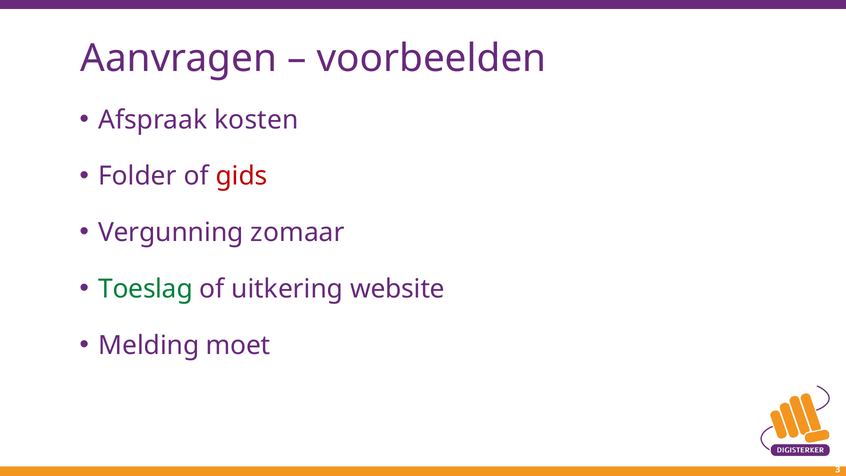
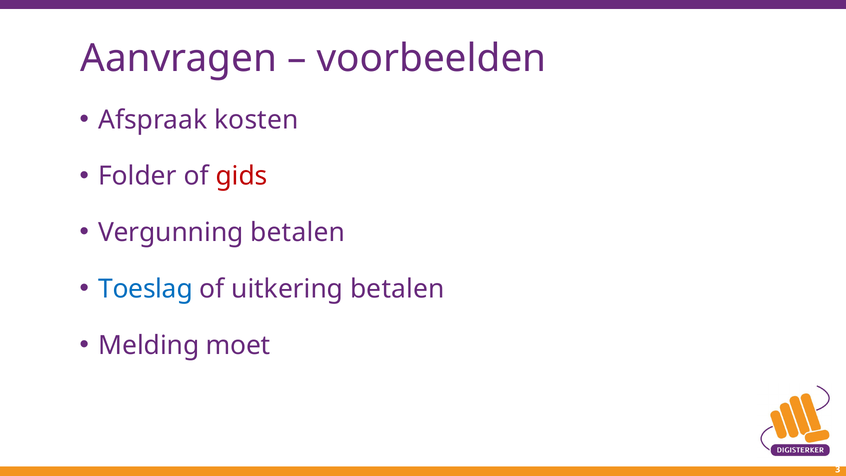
Vergunning zomaar: zomaar -> betalen
Toeslag colour: green -> blue
uitkering website: website -> betalen
